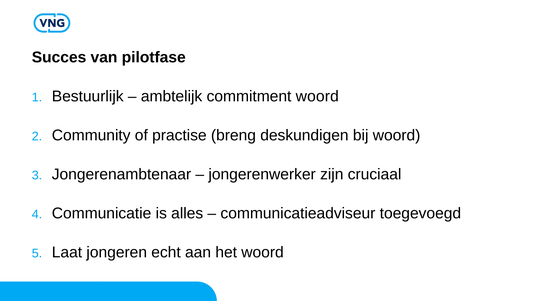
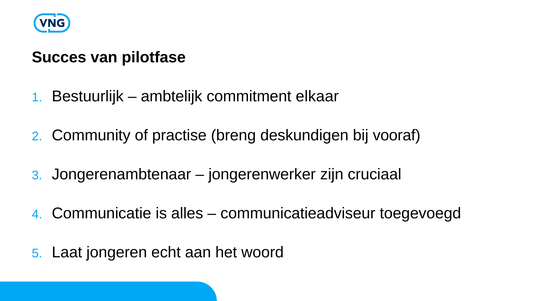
commitment woord: woord -> elkaar
bij woord: woord -> vooraf
